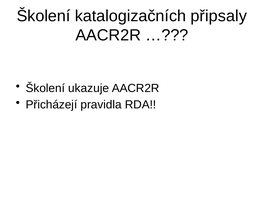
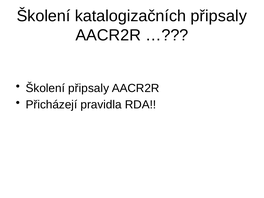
Školení ukazuje: ukazuje -> připsaly
